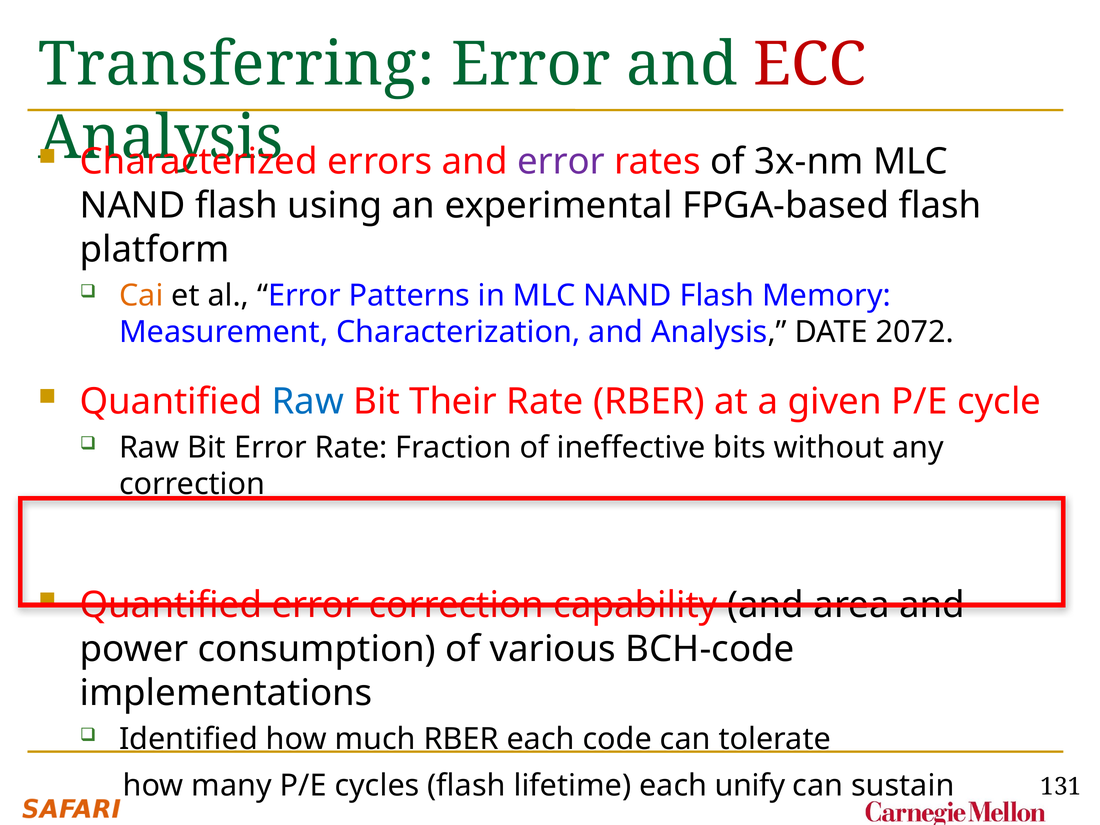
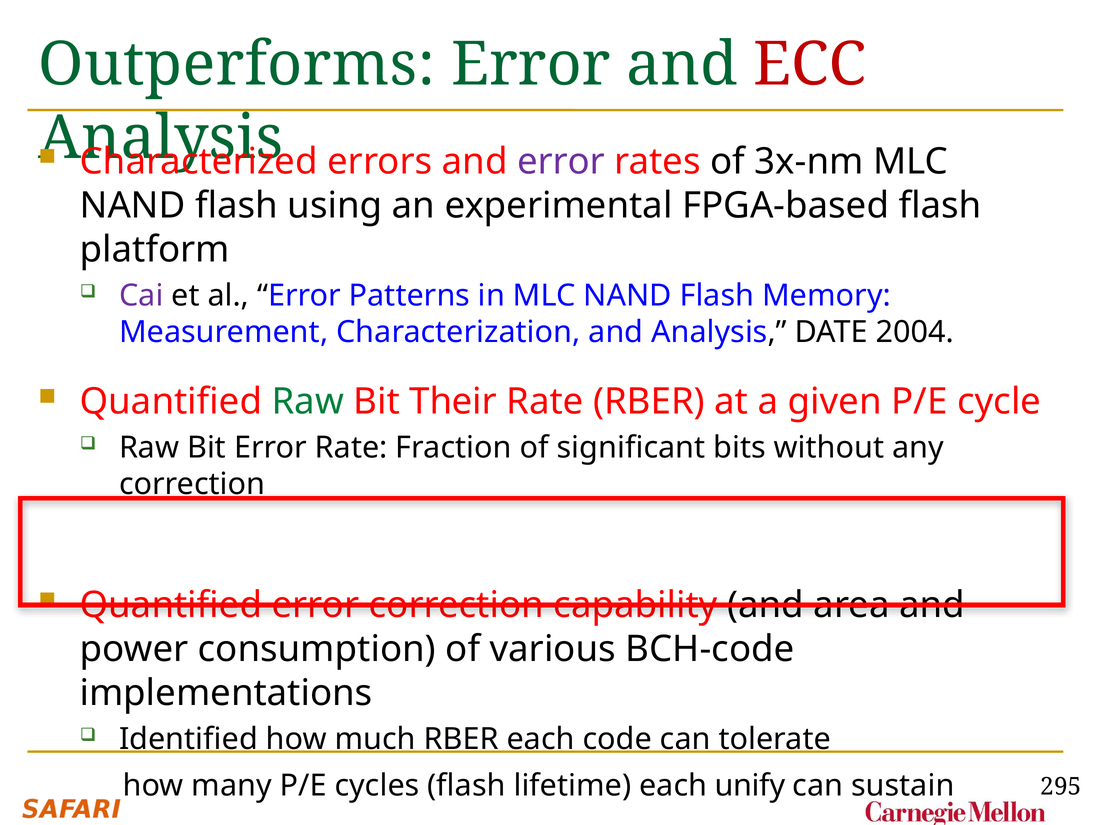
Transferring: Transferring -> Outperforms
Cai colour: orange -> purple
2072: 2072 -> 2004
Raw at (308, 402) colour: blue -> green
ineffective: ineffective -> significant
131: 131 -> 295
